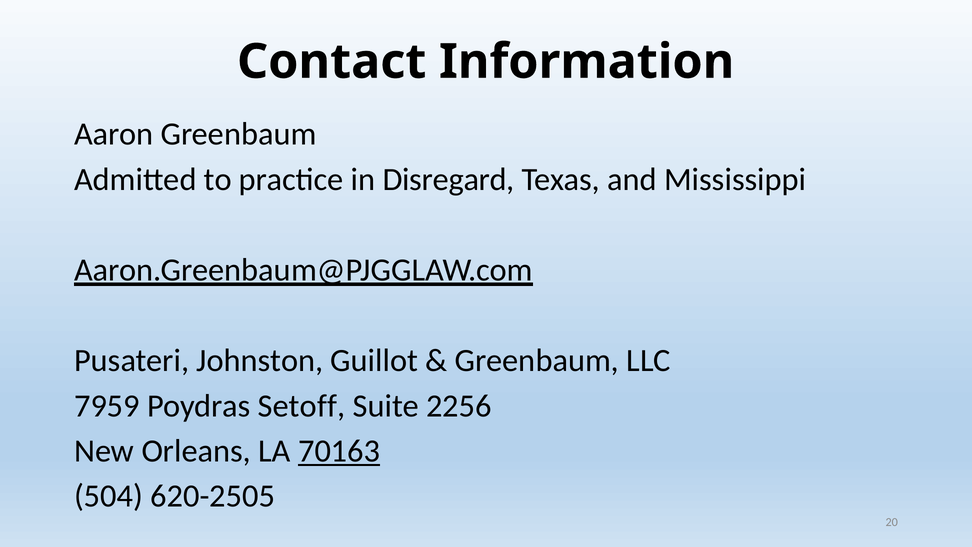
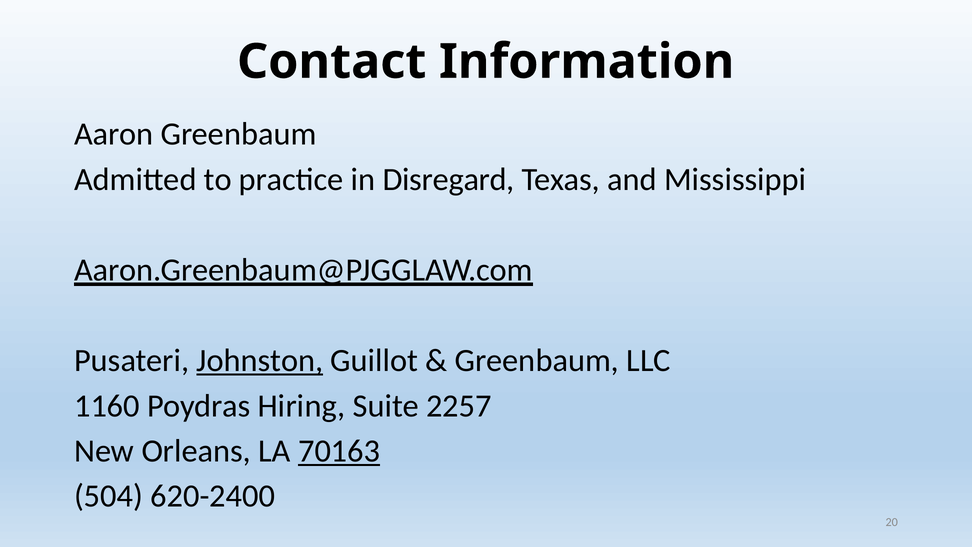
Johnston underline: none -> present
7959: 7959 -> 1160
Setoff: Setoff -> Hiring
2256: 2256 -> 2257
620-2505: 620-2505 -> 620-2400
